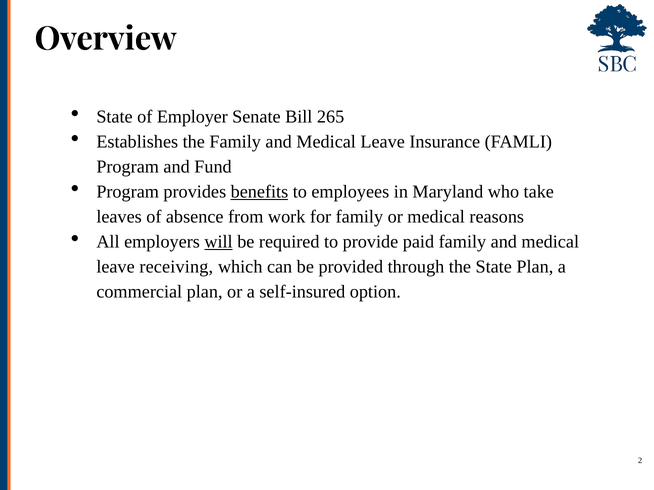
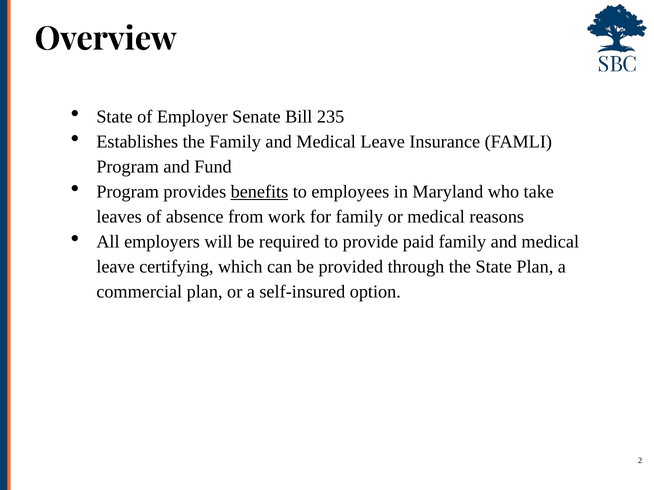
265: 265 -> 235
will underline: present -> none
receiving: receiving -> certifying
